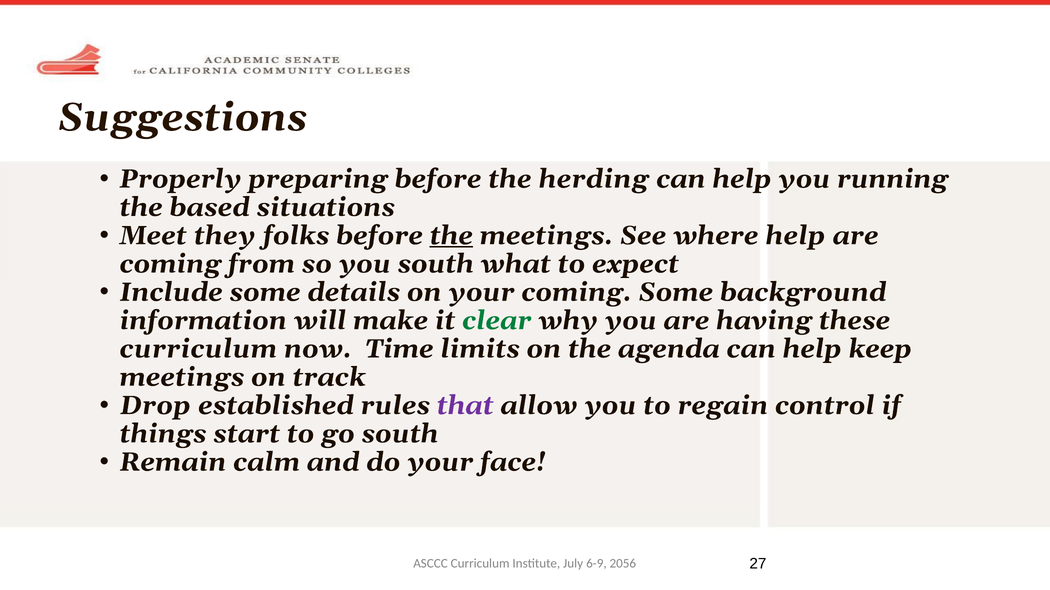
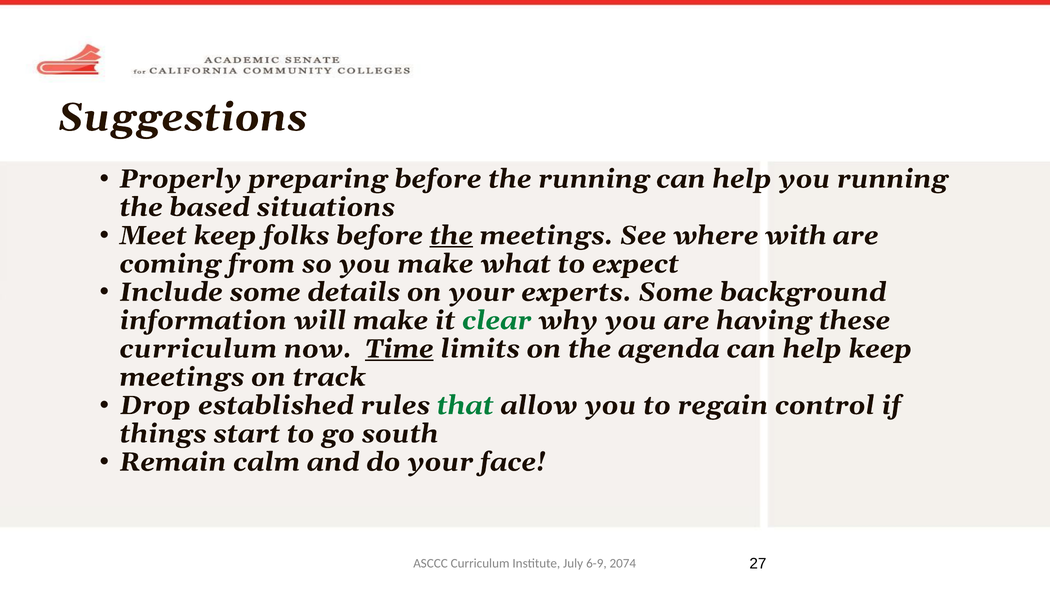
the herding: herding -> running
Meet they: they -> keep
where help: help -> with
you south: south -> make
your coming: coming -> experts
Time underline: none -> present
that colour: purple -> green
2056: 2056 -> 2074
